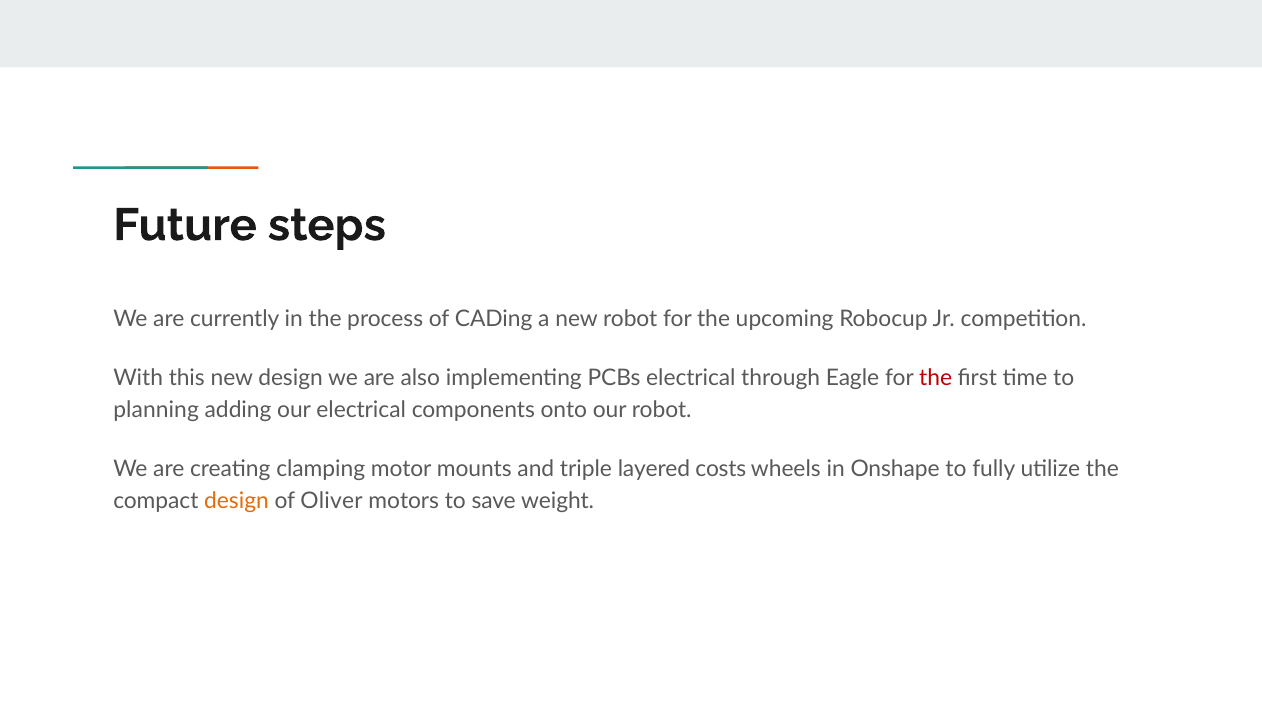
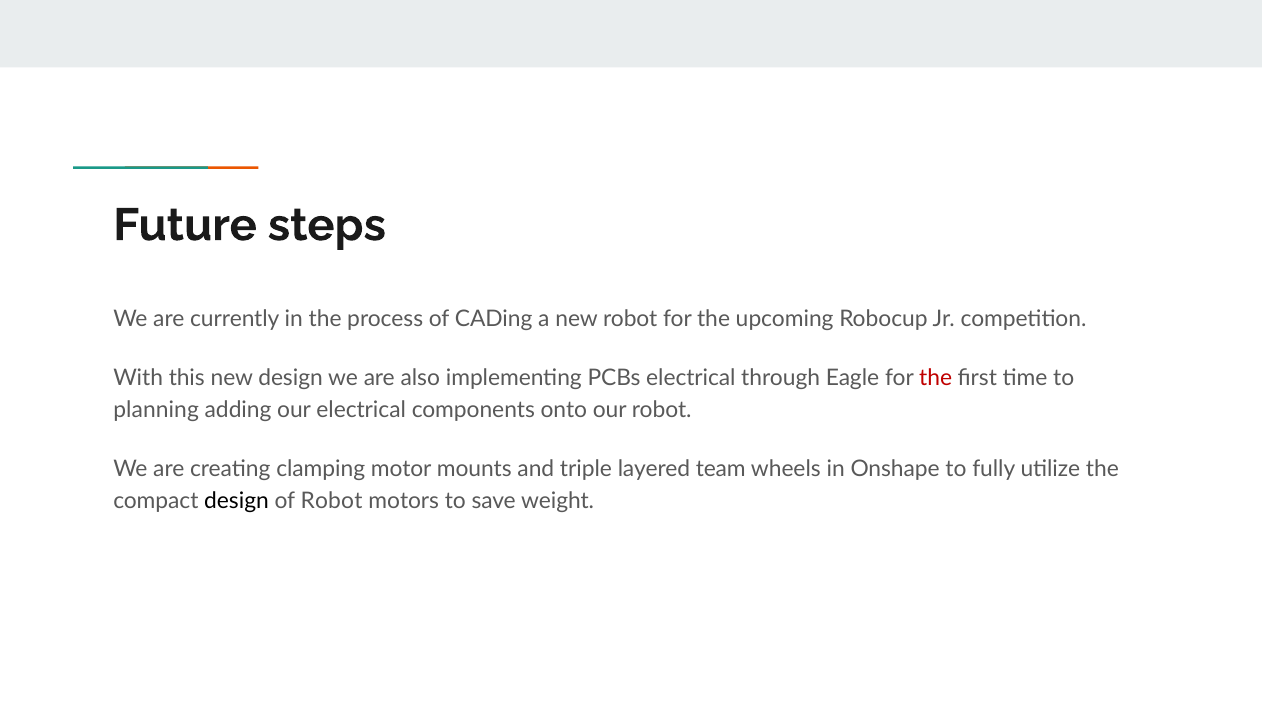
costs: costs -> team
design at (236, 501) colour: orange -> black
of Oliver: Oliver -> Robot
